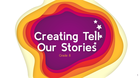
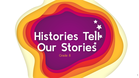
Creating: Creating -> Histories
